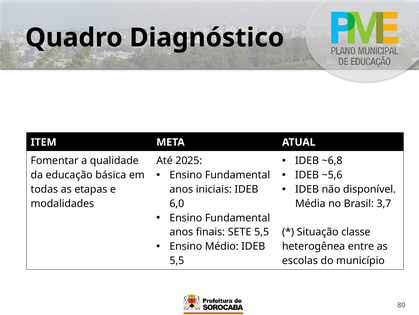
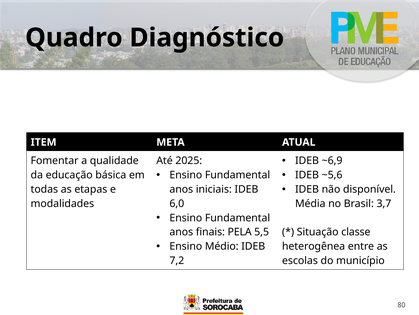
~6,8: ~6,8 -> ~6,9
SETE: SETE -> PELA
5,5 at (177, 260): 5,5 -> 7,2
